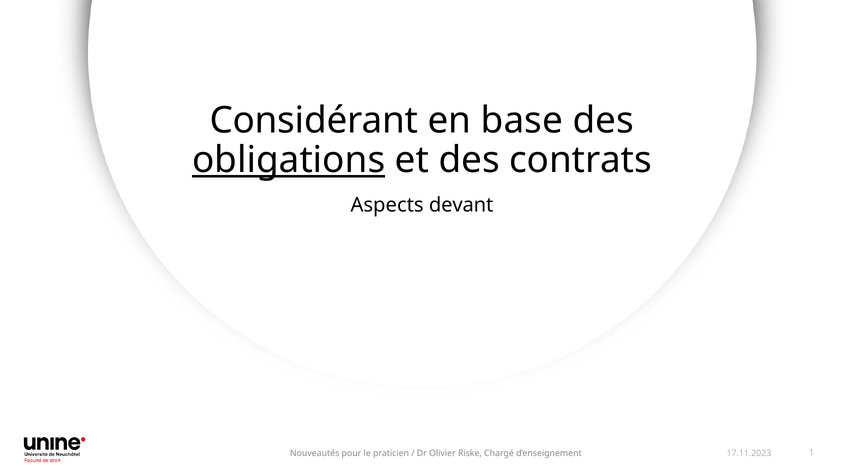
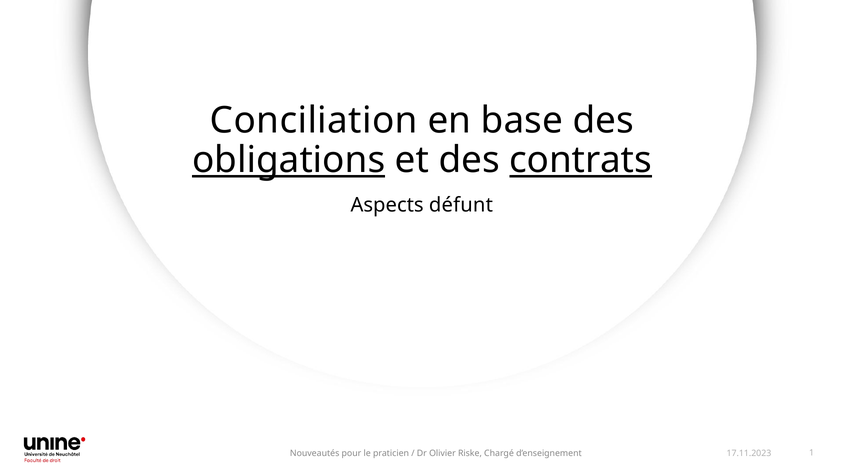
Considérant: Considérant -> Conciliation
contrats underline: none -> present
devant: devant -> défunt
